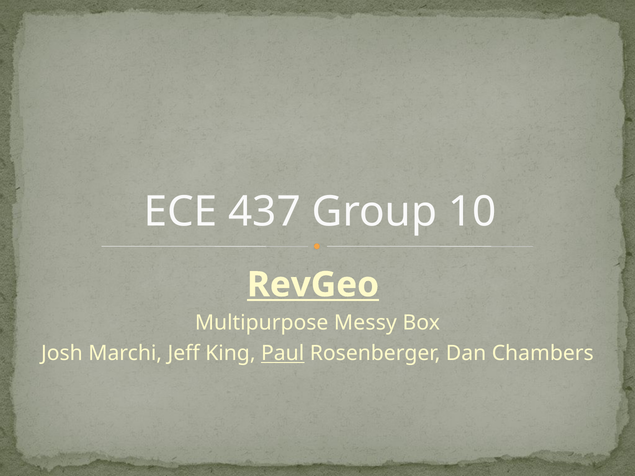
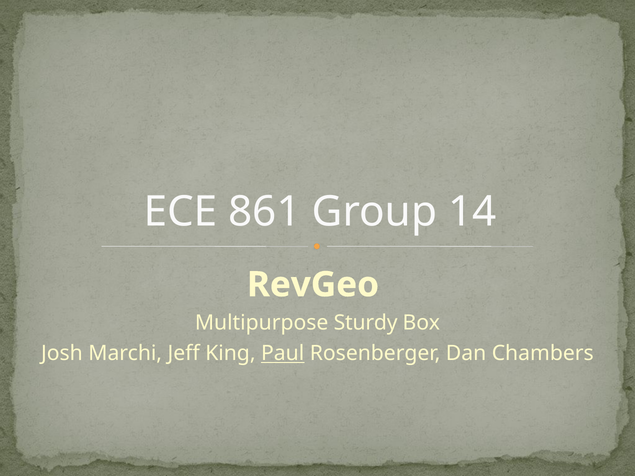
437: 437 -> 861
10: 10 -> 14
RevGeo underline: present -> none
Messy: Messy -> Sturdy
